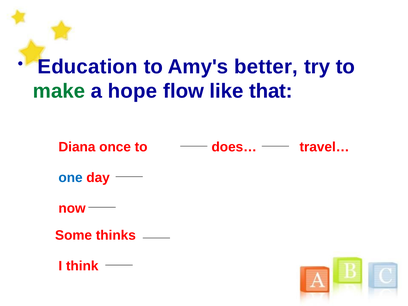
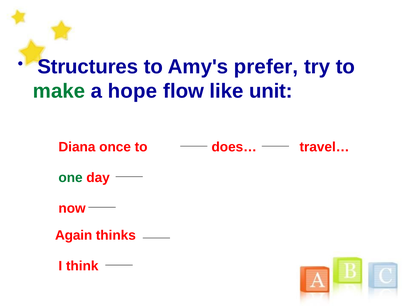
Education: Education -> Structures
better: better -> prefer
that: that -> unit
one colour: blue -> green
Some: Some -> Again
